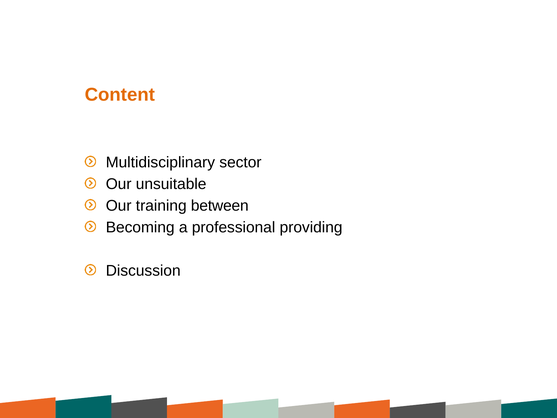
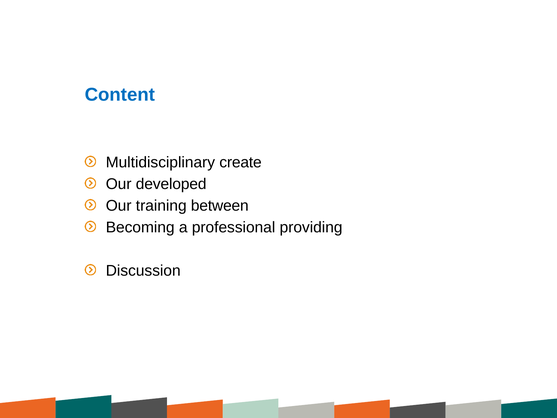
Content colour: orange -> blue
sector: sector -> create
unsuitable: unsuitable -> developed
